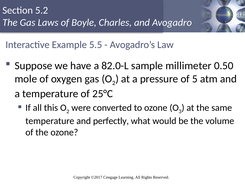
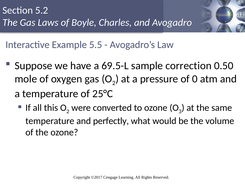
82.0-L: 82.0-L -> 69.5-L
millimeter: millimeter -> correction
5: 5 -> 0
